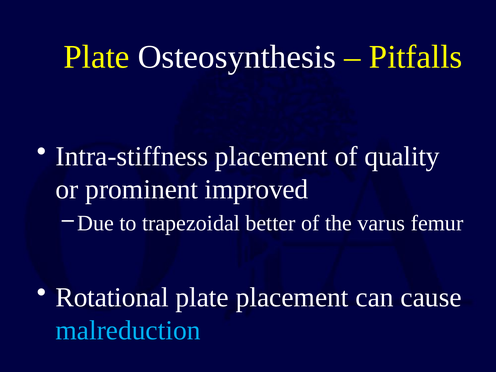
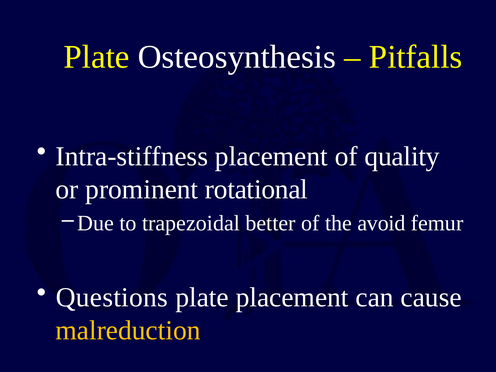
improved: improved -> rotational
varus: varus -> avoid
Rotational: Rotational -> Questions
malreduction colour: light blue -> yellow
